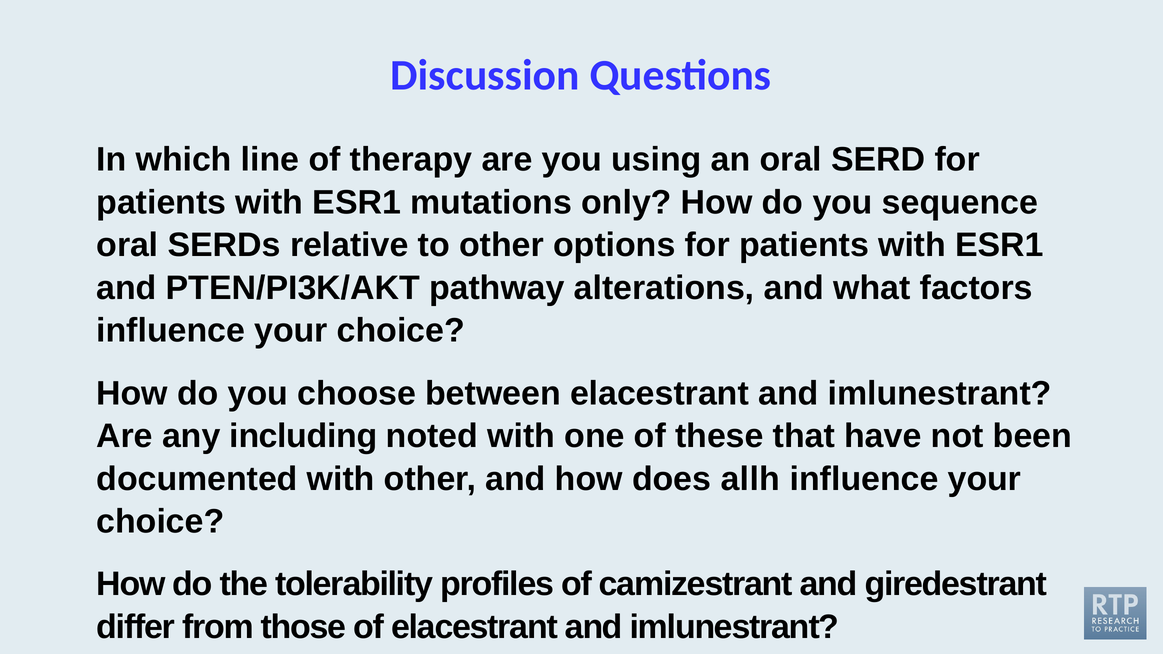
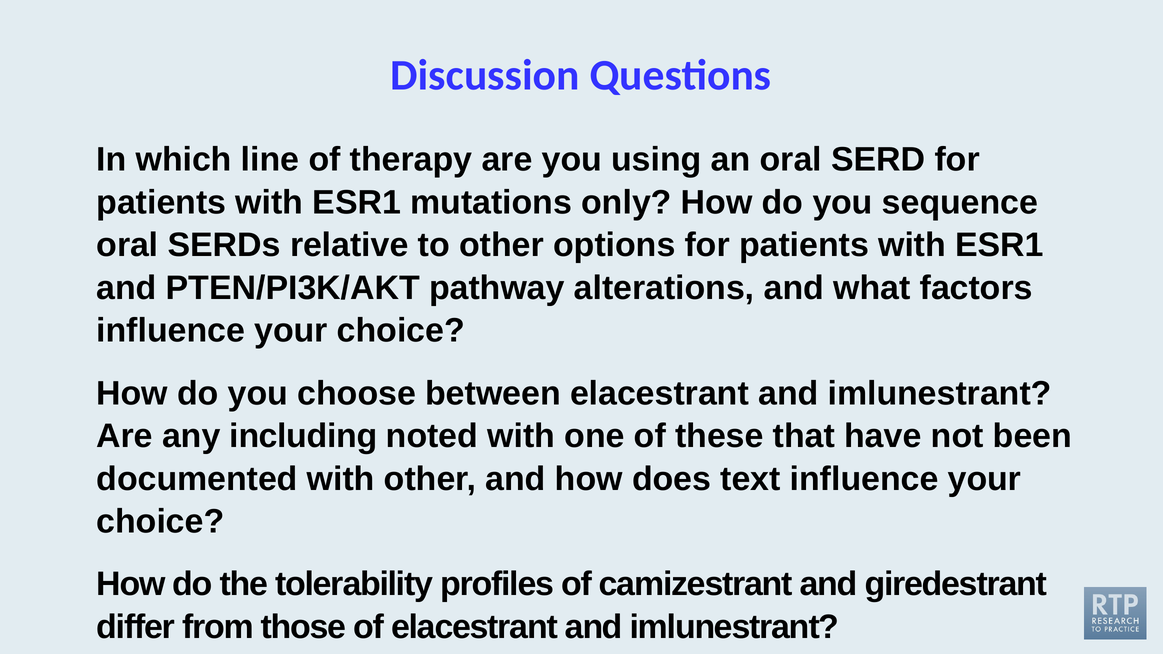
allh: allh -> text
